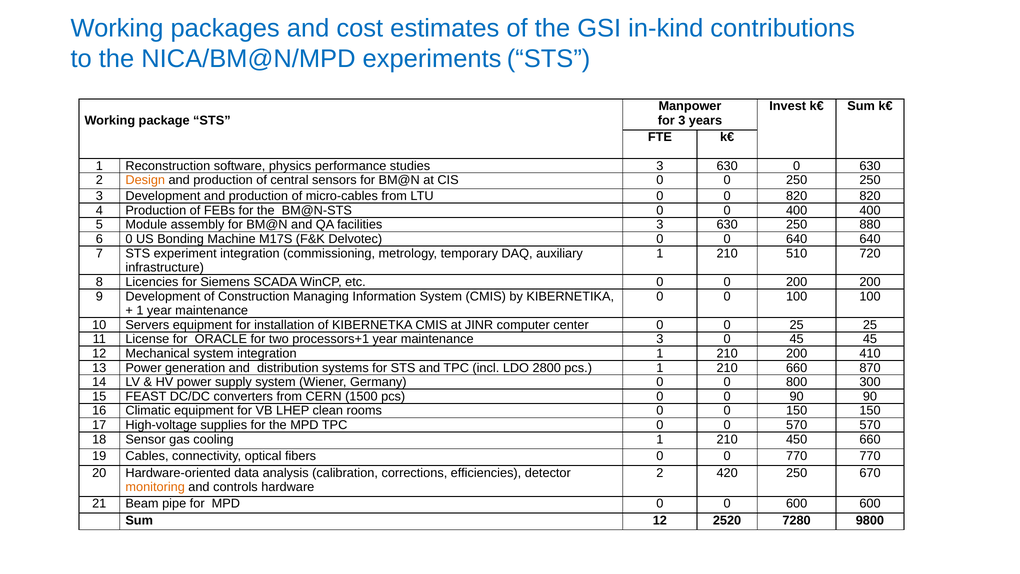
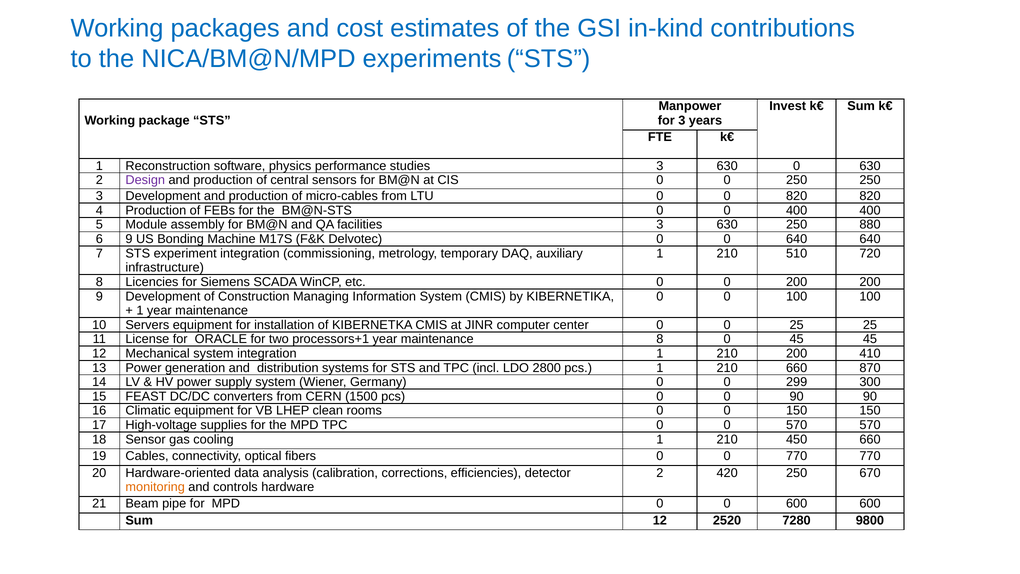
Design colour: orange -> purple
6 0: 0 -> 9
maintenance 3: 3 -> 8
800: 800 -> 299
